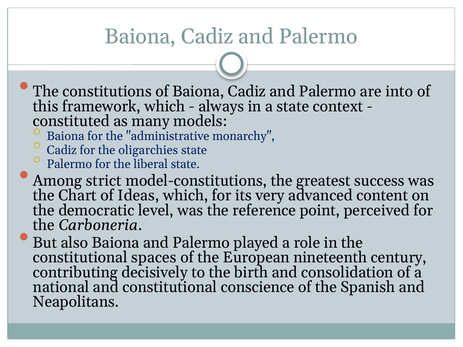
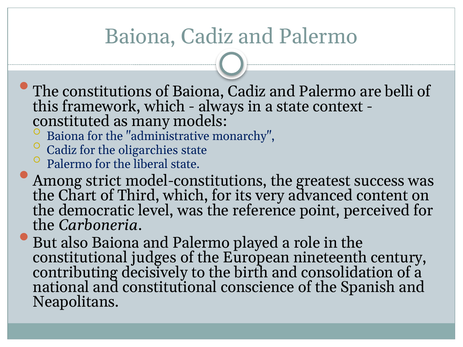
into: into -> belli
Ideas: Ideas -> Third
spaces: spaces -> judges
